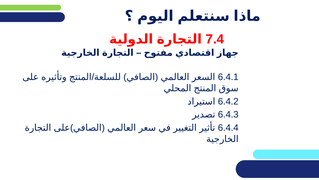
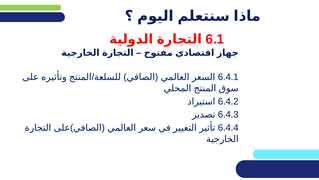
7.4: 7.4 -> 6.1
